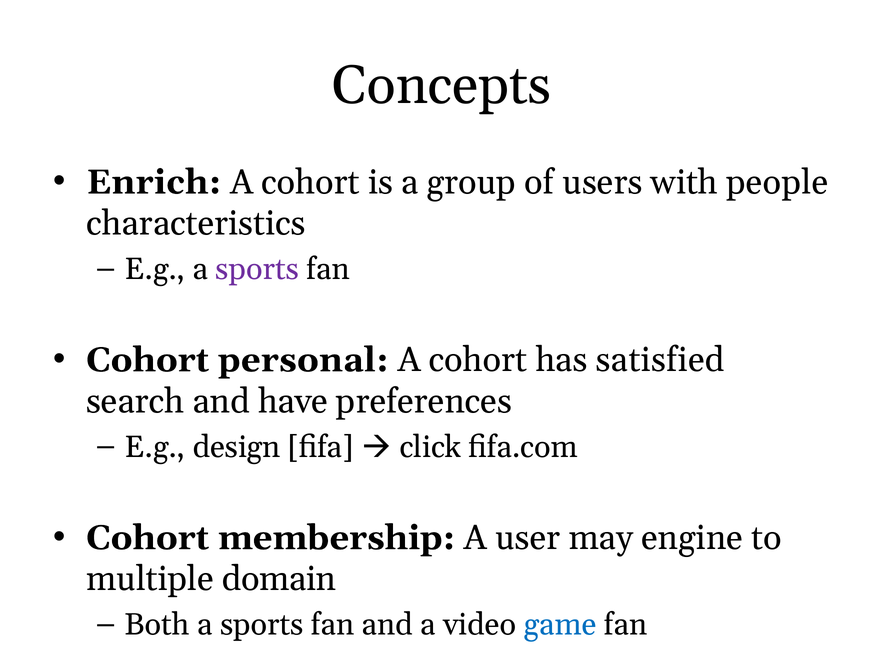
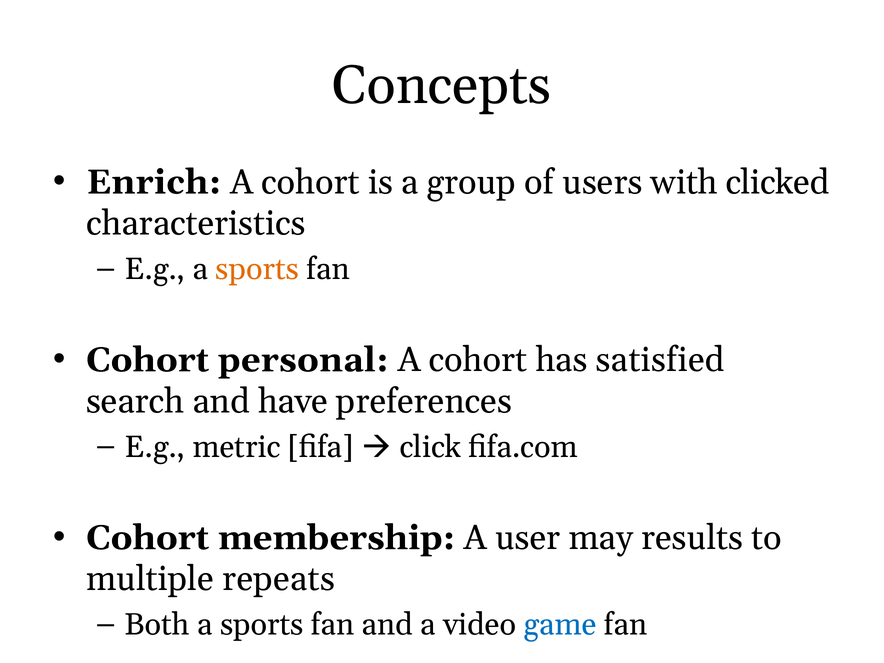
people: people -> clicked
sports at (257, 269) colour: purple -> orange
design: design -> metric
engine: engine -> results
domain: domain -> repeats
